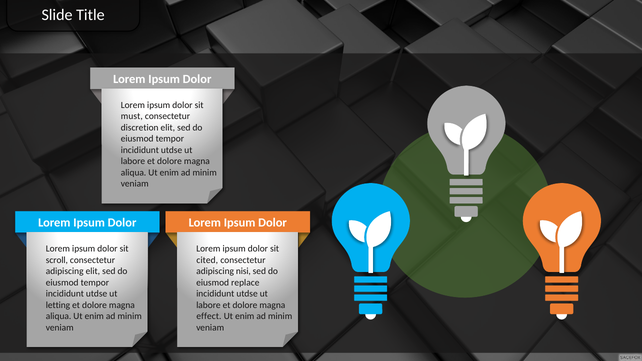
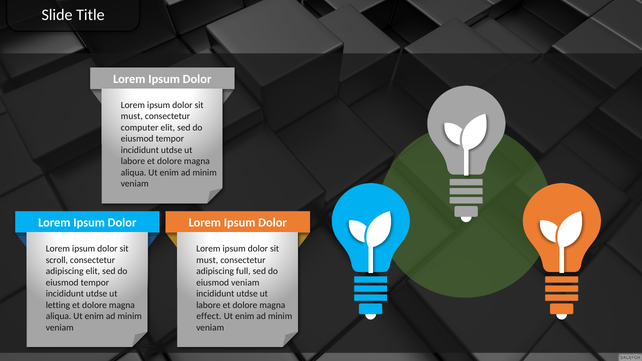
discretion: discretion -> computer
cited at (207, 260): cited -> must
nisi: nisi -> full
eiusmod replace: replace -> veniam
